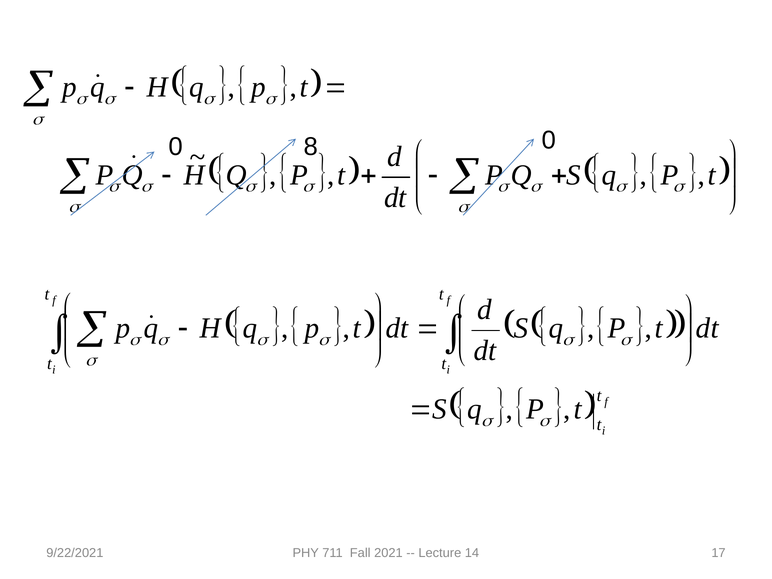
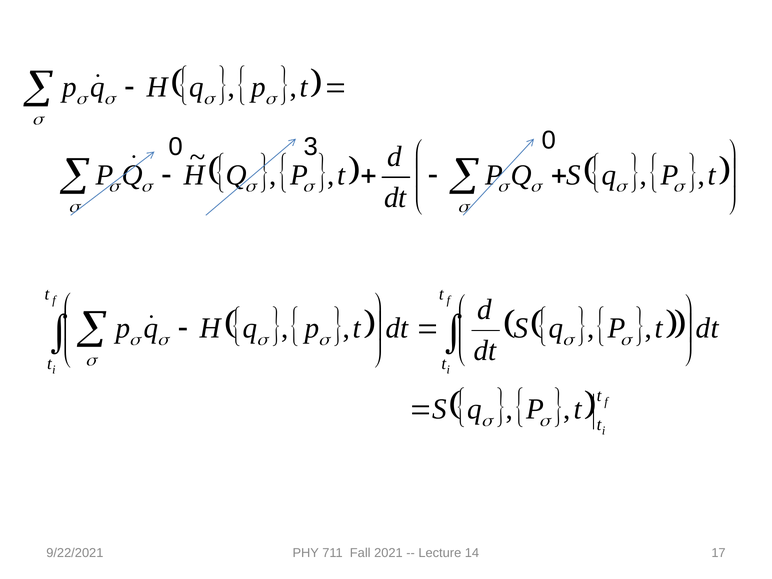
8: 8 -> 3
